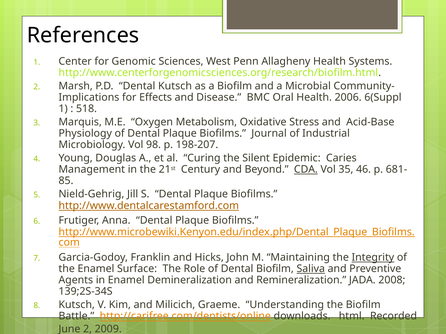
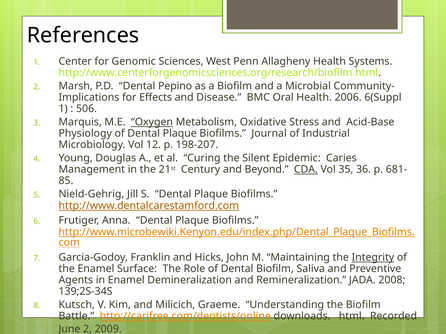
Dental Kutsch: Kutsch -> Pepino
518: 518 -> 506
Oxygen underline: none -> present
98: 98 -> 12
46: 46 -> 36
Saliva underline: present -> none
